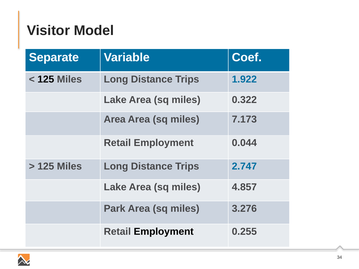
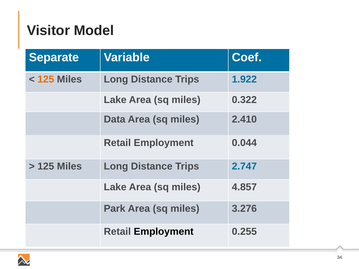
125 at (46, 80) colour: black -> orange
Area at (115, 119): Area -> Data
7.173: 7.173 -> 2.410
